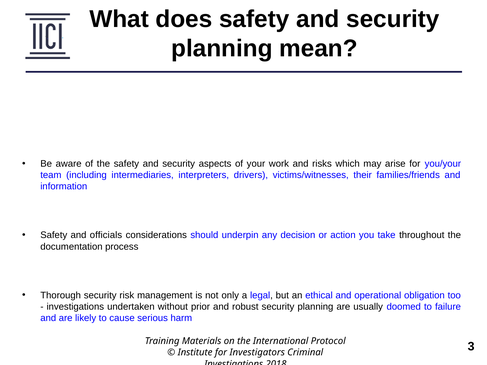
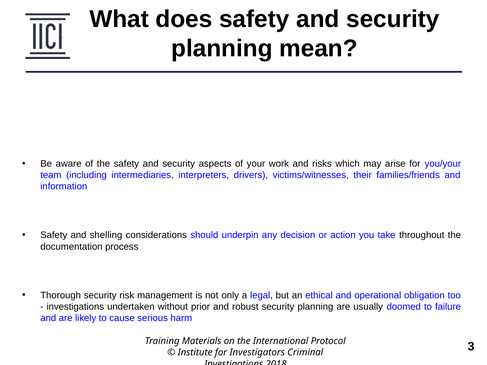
officials: officials -> shelling
